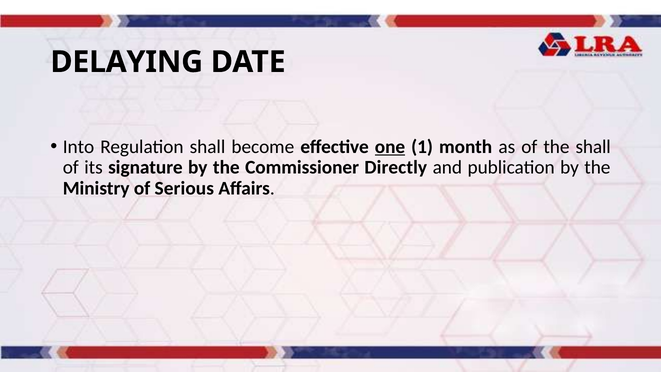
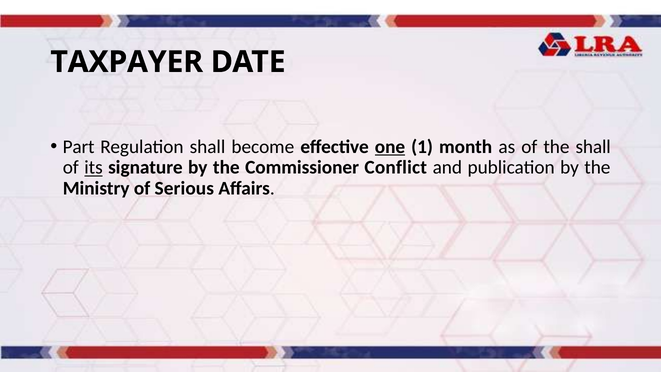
DELAYING: DELAYING -> TAXPAYER
Into: Into -> Part
its underline: none -> present
Directly: Directly -> Conflict
